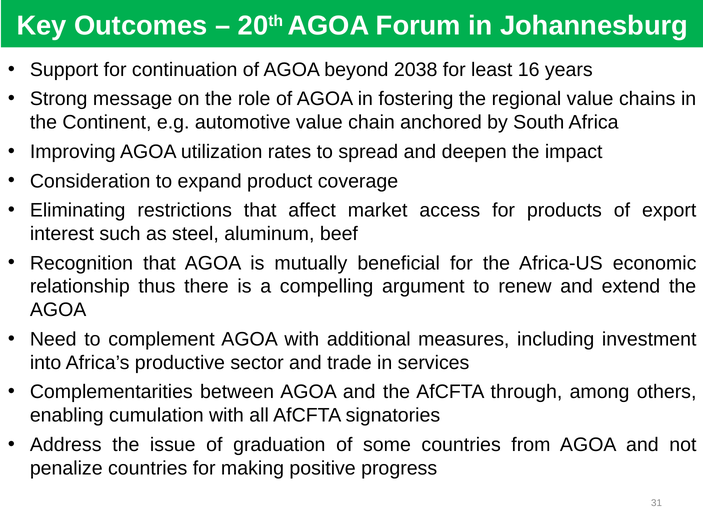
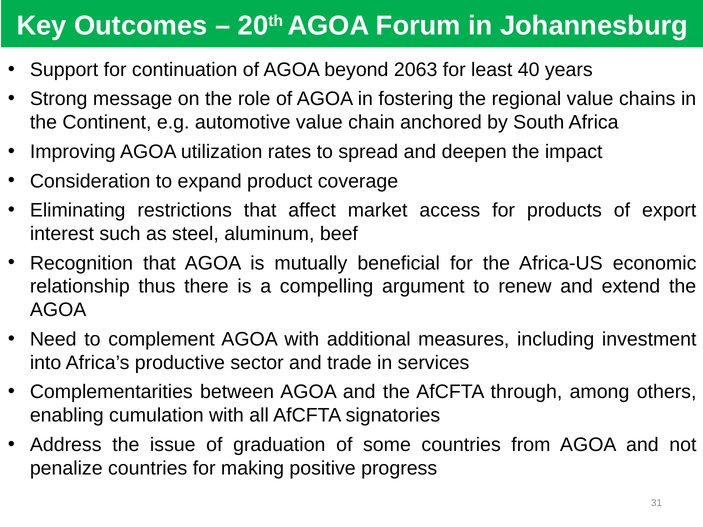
2038: 2038 -> 2063
16: 16 -> 40
